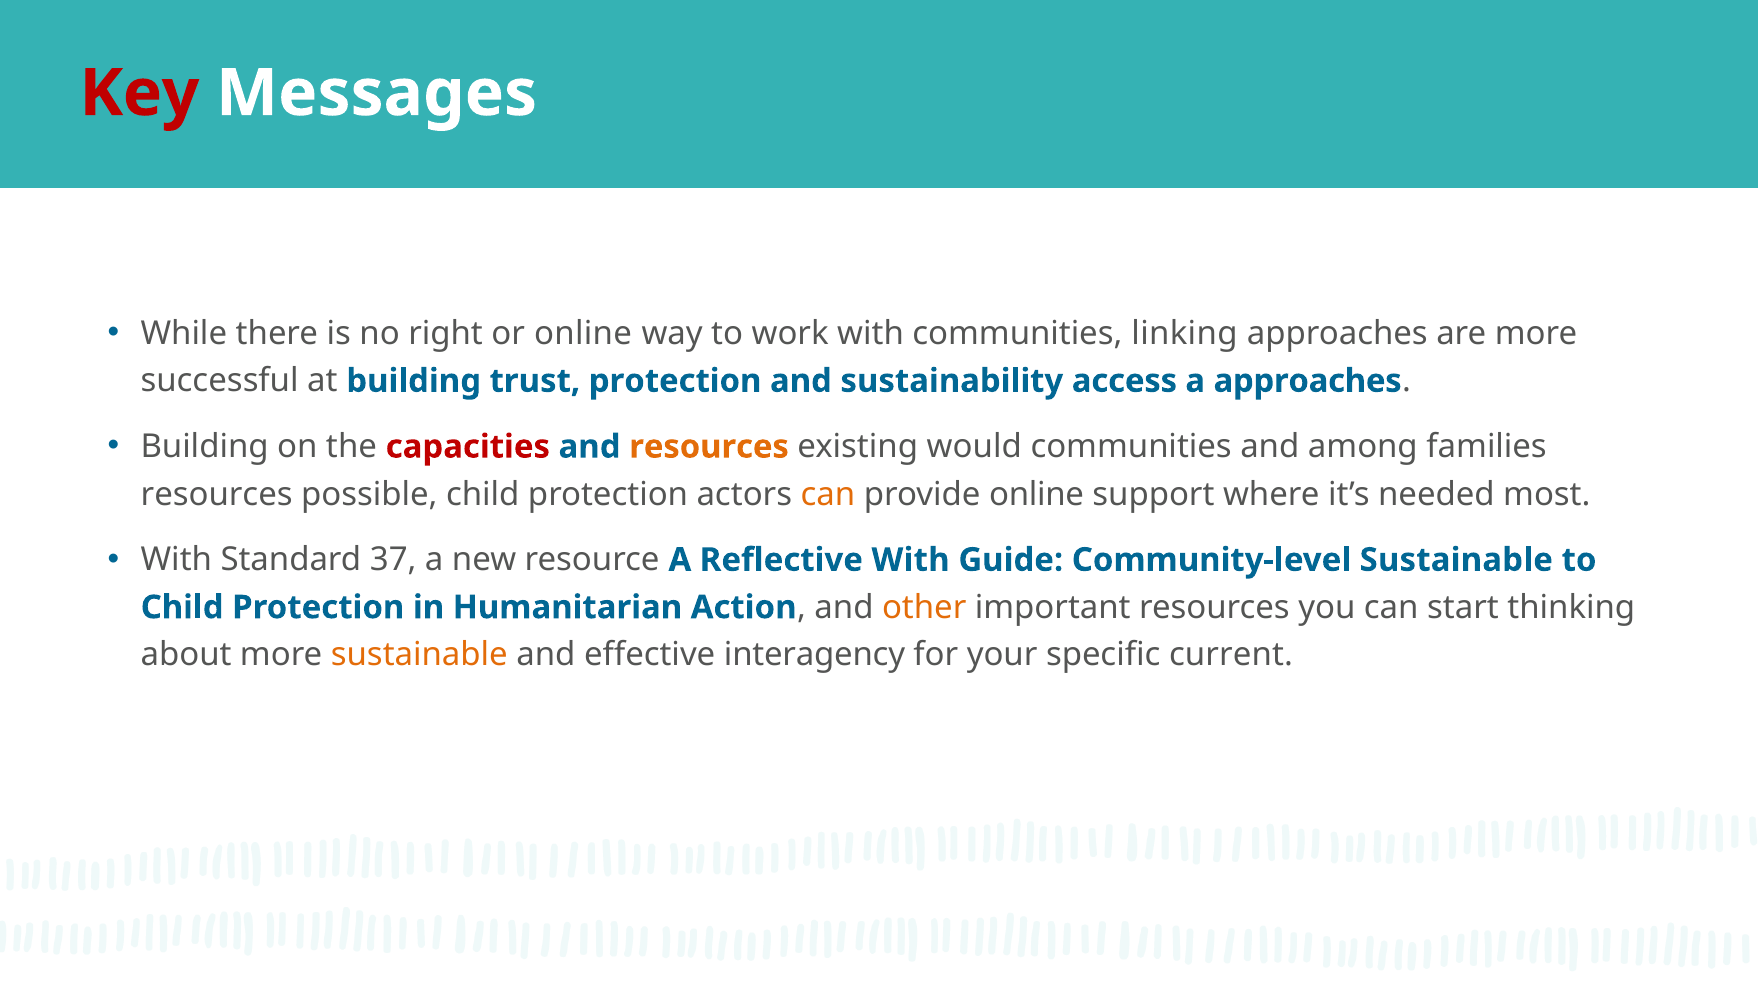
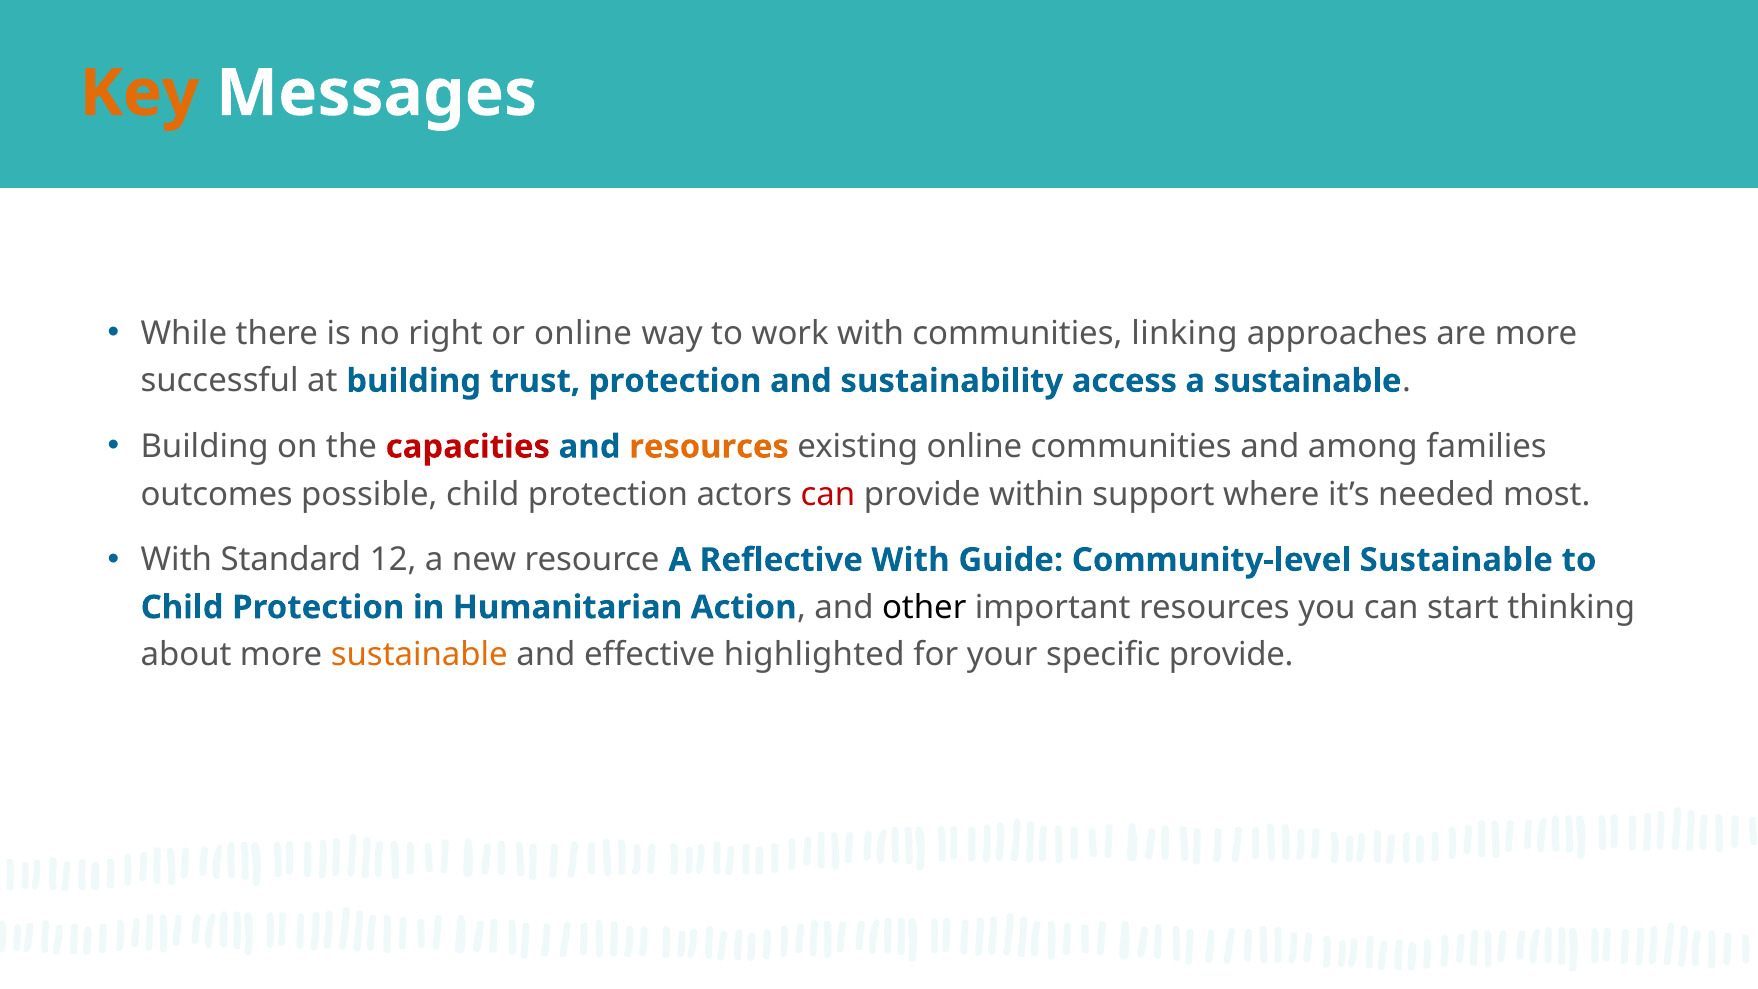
Key colour: red -> orange
a approaches: approaches -> sustainable
existing would: would -> online
resources at (217, 494): resources -> outcomes
can at (828, 494) colour: orange -> red
provide online: online -> within
37: 37 -> 12
other colour: orange -> black
interagency: interagency -> highlighted
specific current: current -> provide
